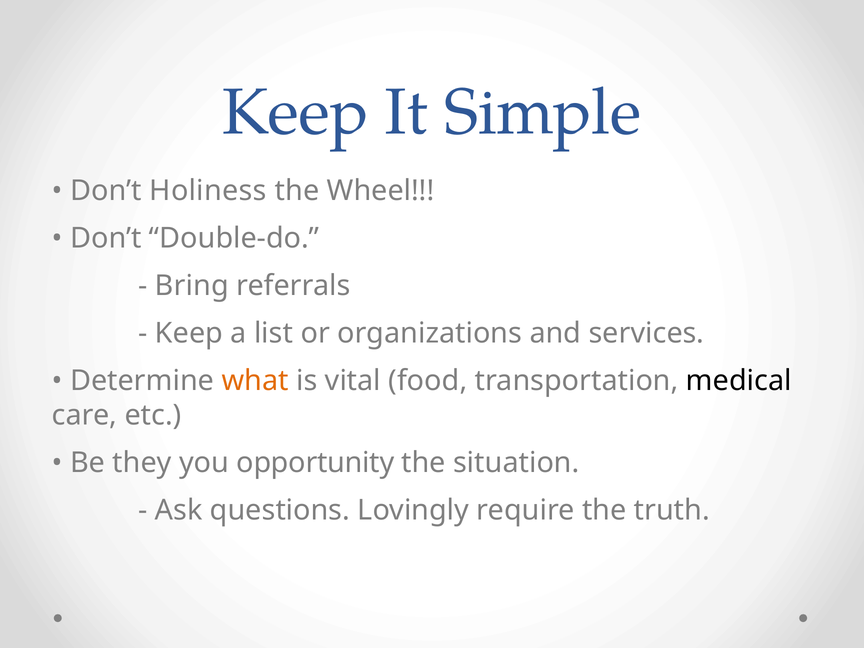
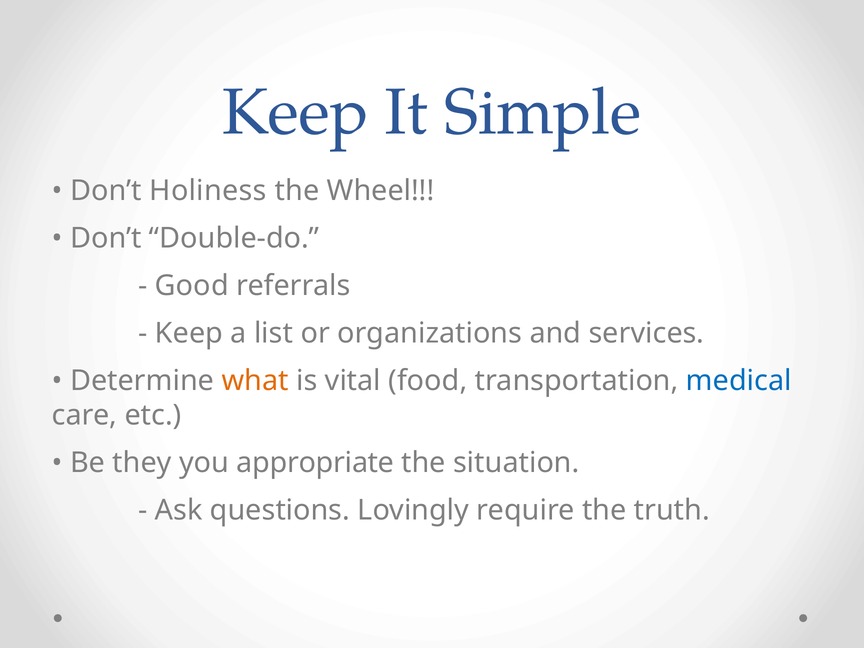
Bring: Bring -> Good
medical colour: black -> blue
opportunity: opportunity -> appropriate
